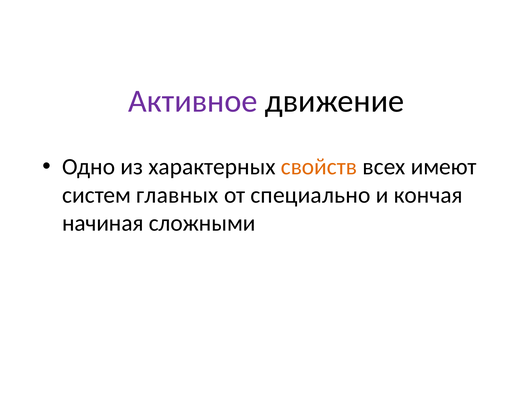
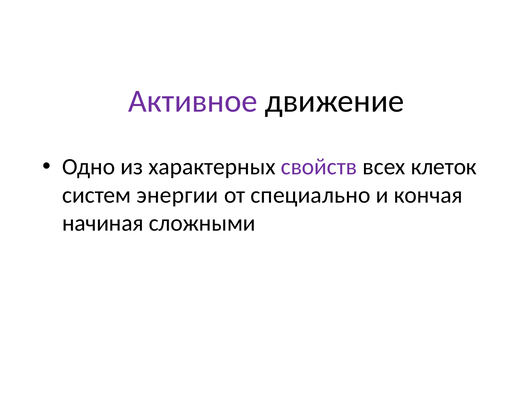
свойств colour: orange -> purple
имеют: имеют -> клеток
главных: главных -> энергии
